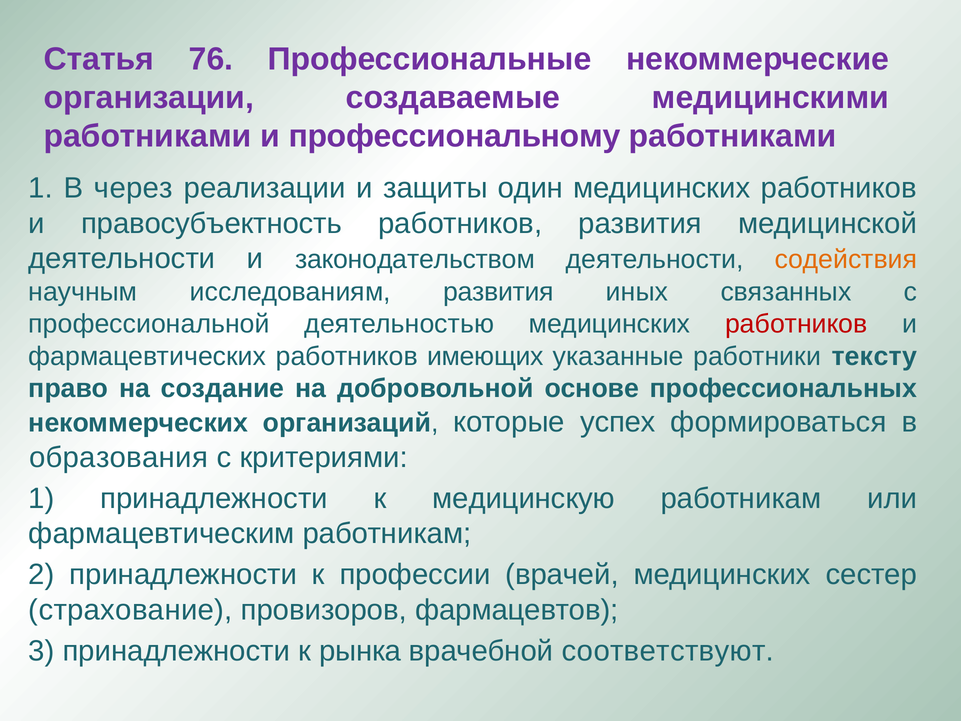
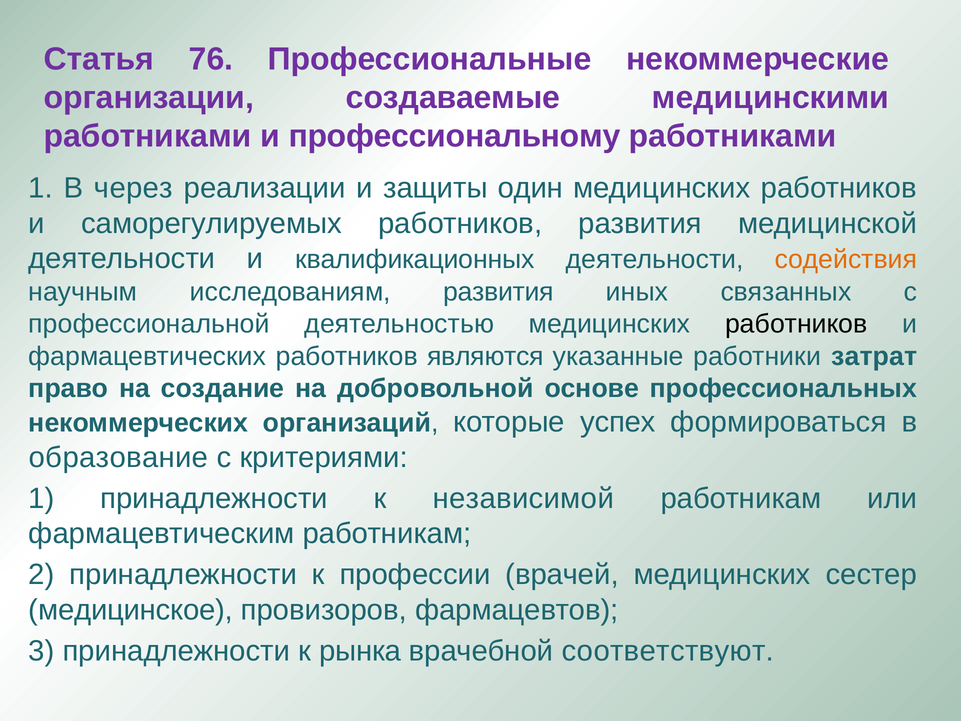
правосубъектность: правосубъектность -> саморегулируемых
законодательством: законодательством -> квалификационных
работников at (796, 324) colour: red -> black
имеющих: имеющих -> являются
тексту: тексту -> затрат
образования: образования -> образование
медицинскую: медицинскую -> независимой
страхование: страхование -> медицинское
